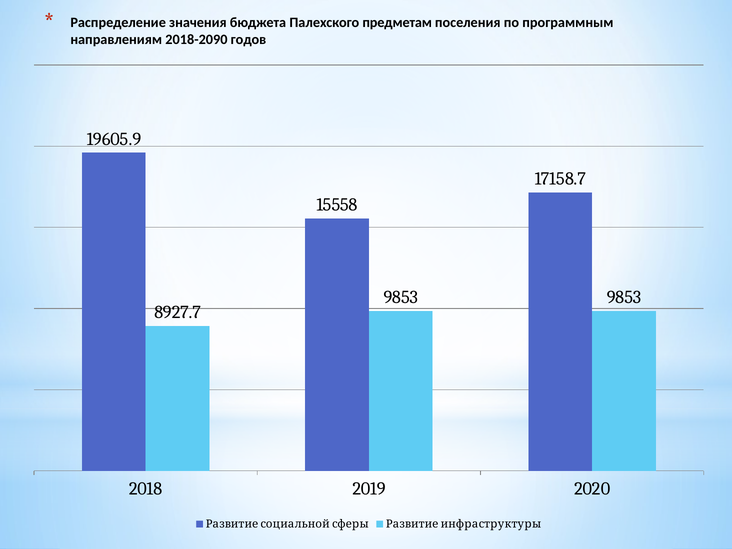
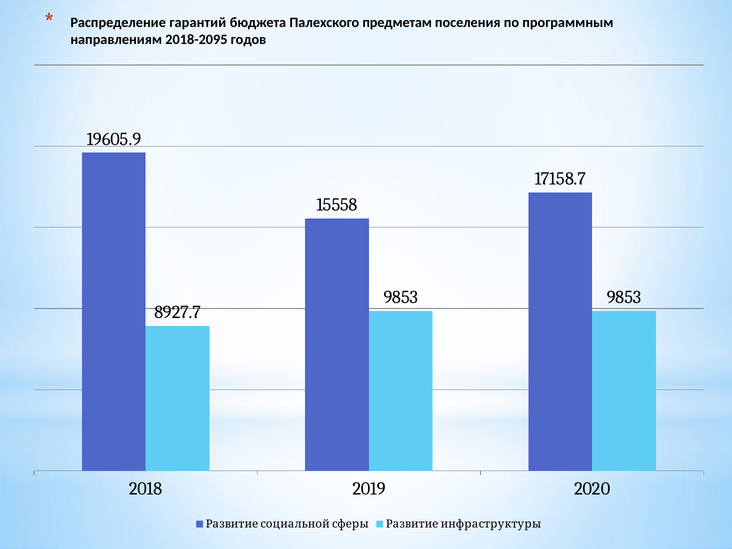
значения: значения -> гарантий
2018-2090: 2018-2090 -> 2018-2095
